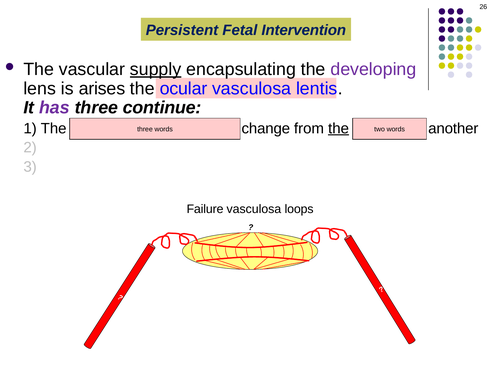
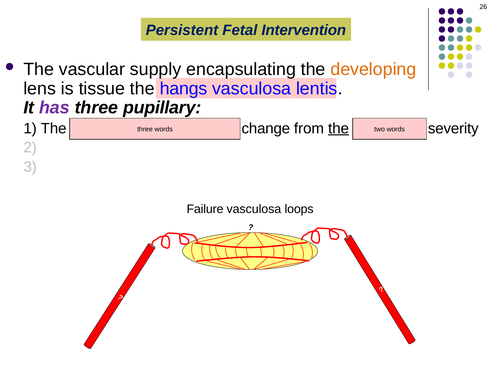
supply underline: present -> none
developing colour: purple -> orange
arises: arises -> tissue
ocular: ocular -> hangs
continue: continue -> pupillary
another: another -> severity
